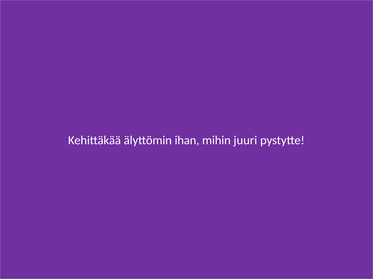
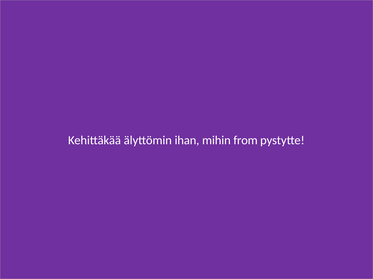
juuri: juuri -> from
